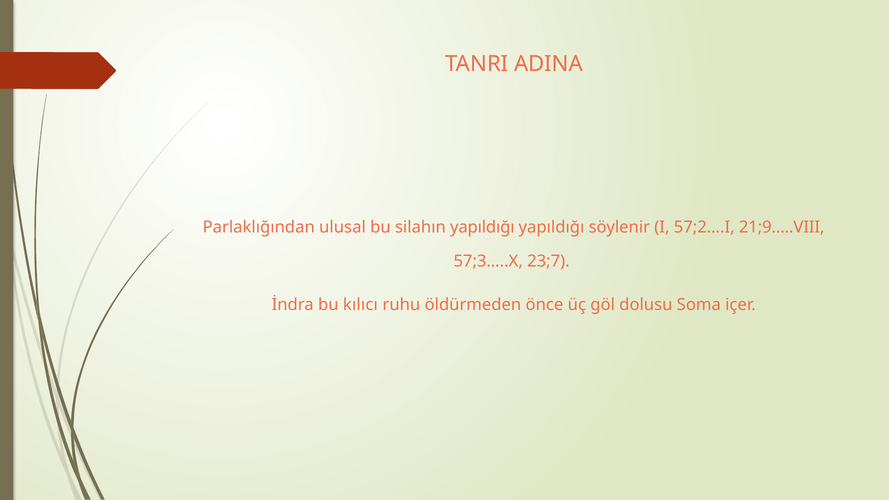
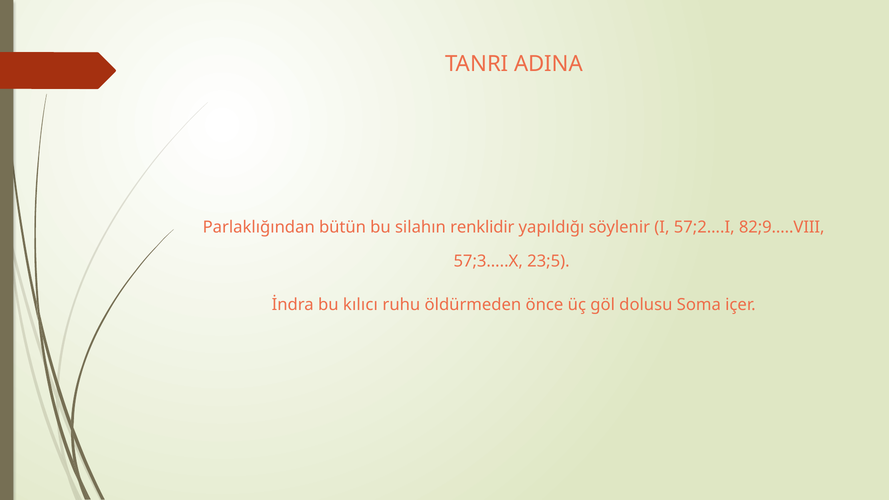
ulusal: ulusal -> bütün
silahın yapıldığı: yapıldığı -> renklidir
21;9…..VIII: 21;9…..VIII -> 82;9…..VIII
23;7: 23;7 -> 23;5
